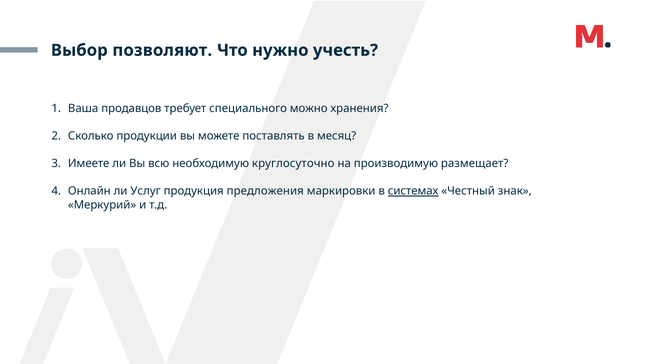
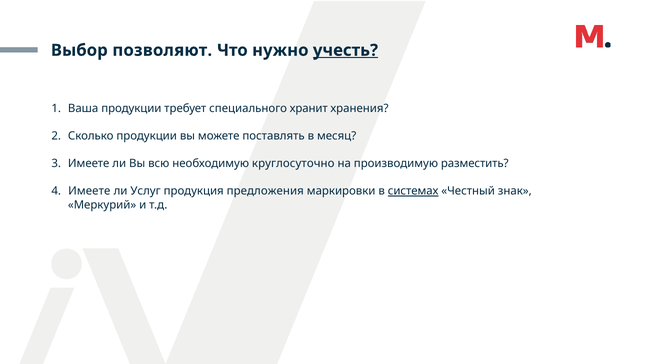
учесть underline: none -> present
Ваша продавцов: продавцов -> продукции
можно: можно -> хранит
размещает: размещает -> разместить
Онлайн at (89, 191): Онлайн -> Имеете
